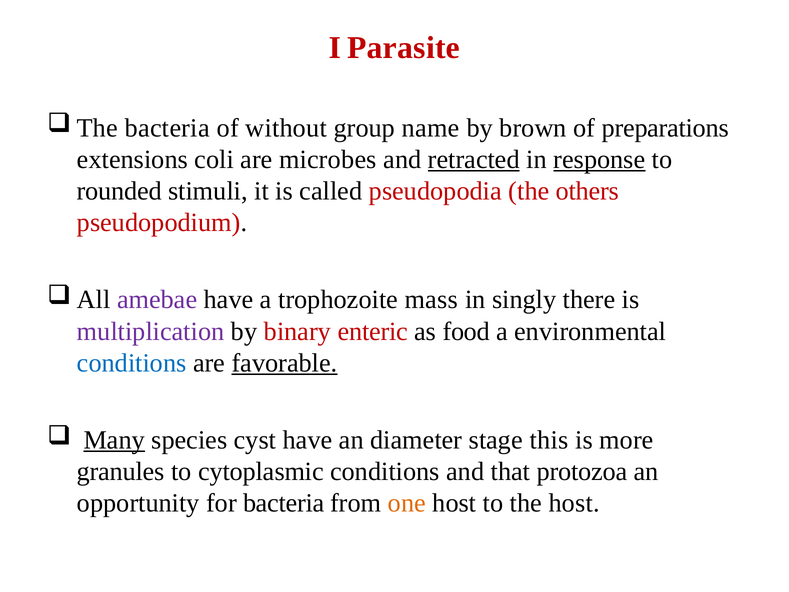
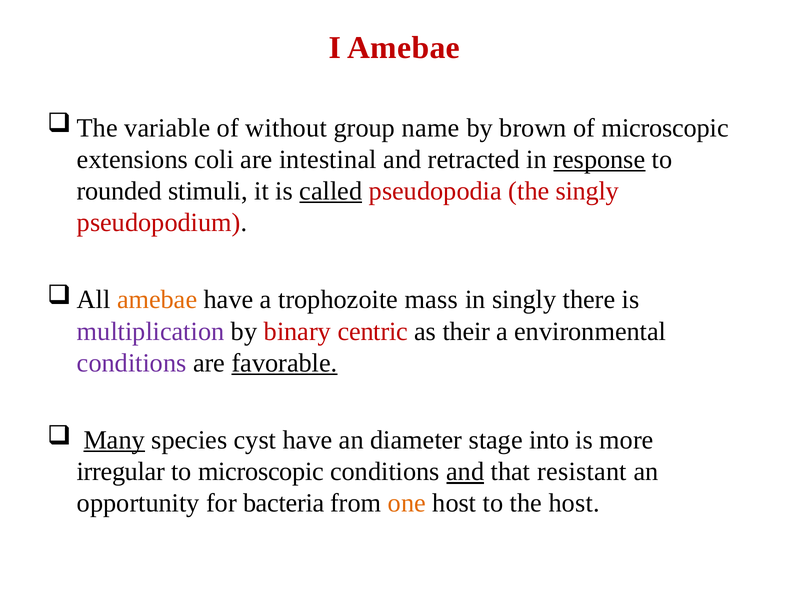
I Parasite: Parasite -> Amebae
bacteria at (167, 128): bacteria -> variable
of preparations: preparations -> microscopic
microbes: microbes -> intestinal
retracted underline: present -> none
called underline: none -> present
the others: others -> singly
amebae at (157, 300) colour: purple -> orange
enteric: enteric -> centric
food: food -> their
conditions at (132, 363) colour: blue -> purple
this: this -> into
granules: granules -> irregular
to cytoplasmic: cytoplasmic -> microscopic
and at (465, 471) underline: none -> present
protozoa: protozoa -> resistant
